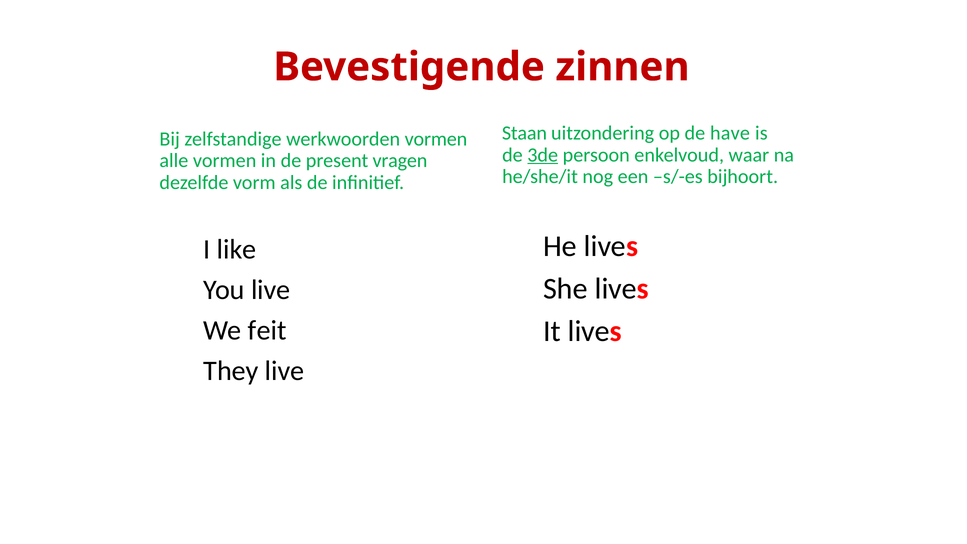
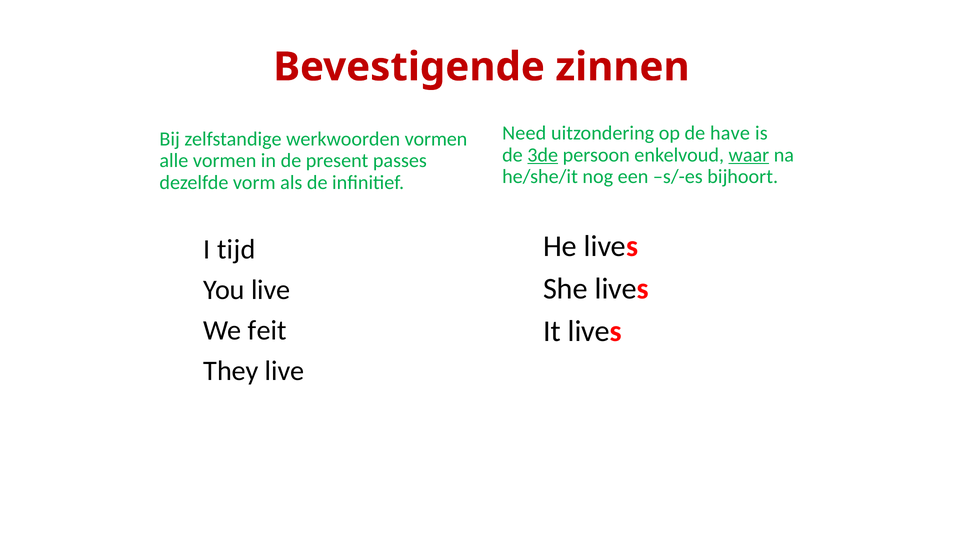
Staan: Staan -> Need
waar underline: none -> present
vragen: vragen -> passes
like: like -> tijd
